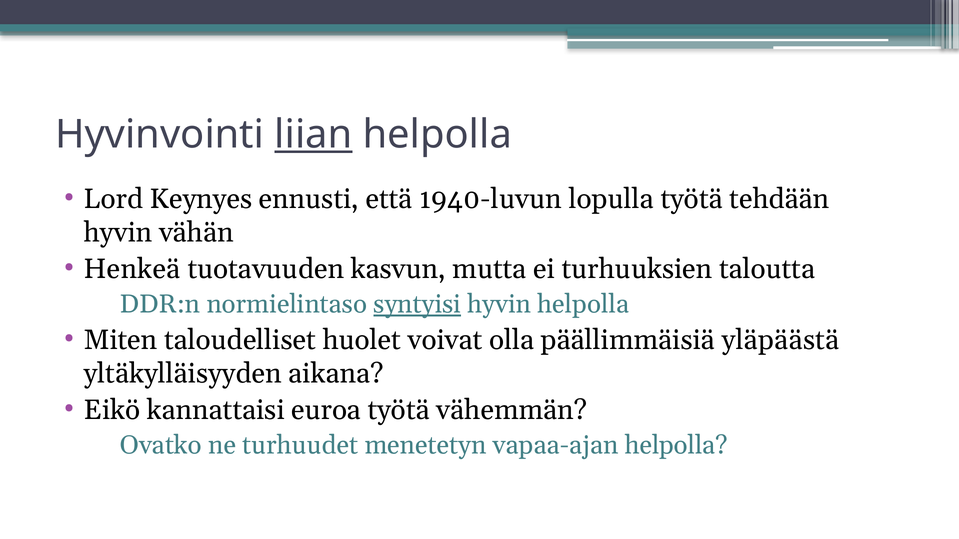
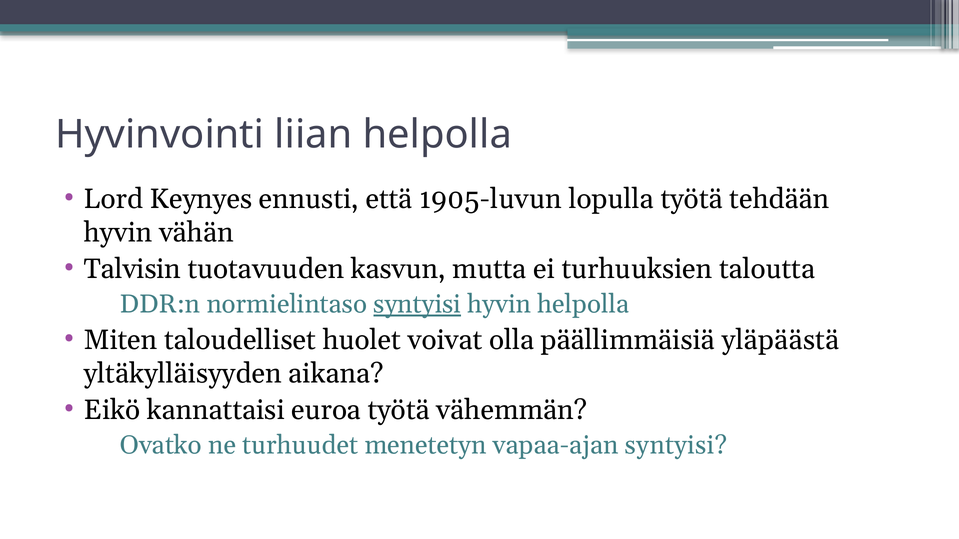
liian underline: present -> none
1940-luvun: 1940-luvun -> 1905-luvun
Henkeä: Henkeä -> Talvisin
vapaa-ajan helpolla: helpolla -> syntyisi
